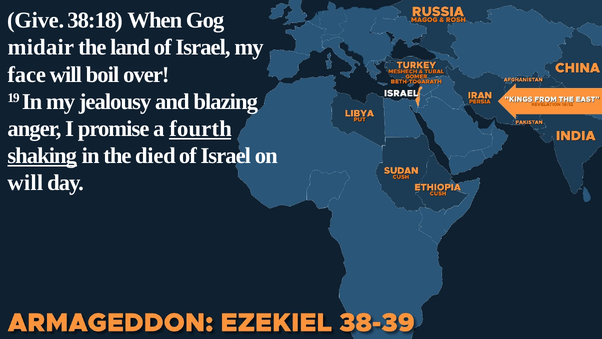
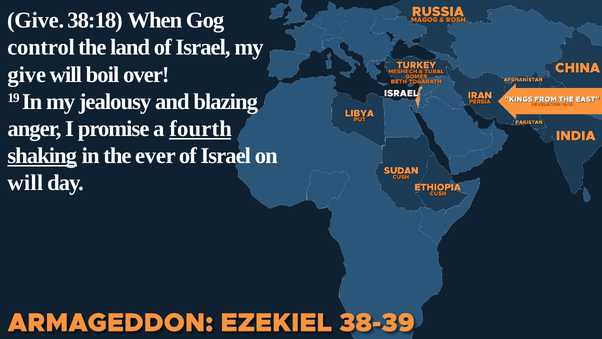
midair: midair -> control
face at (27, 74): face -> give
died: died -> ever
